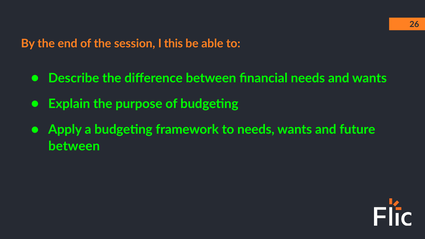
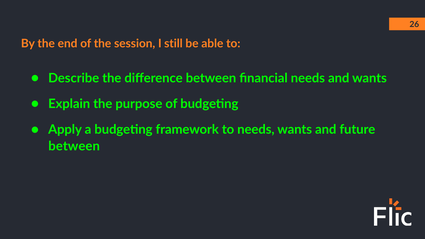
this: this -> still
